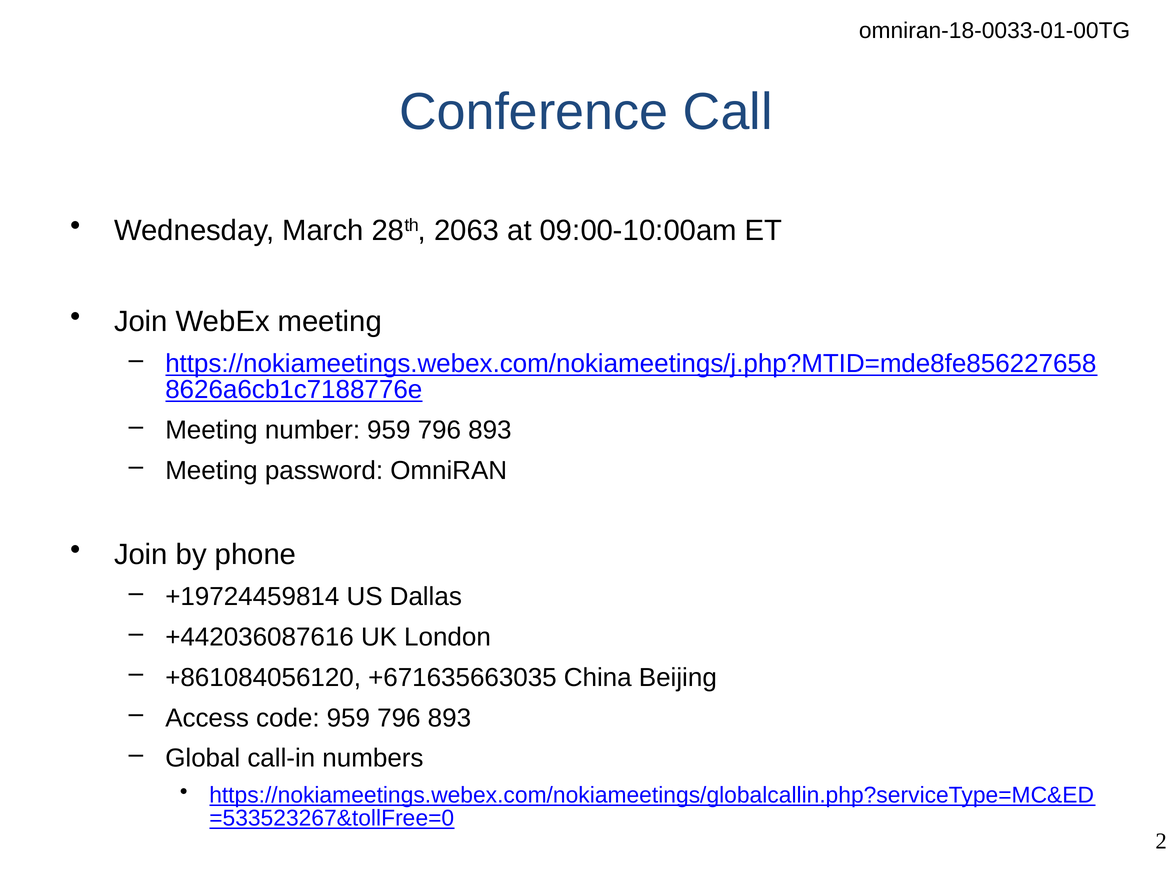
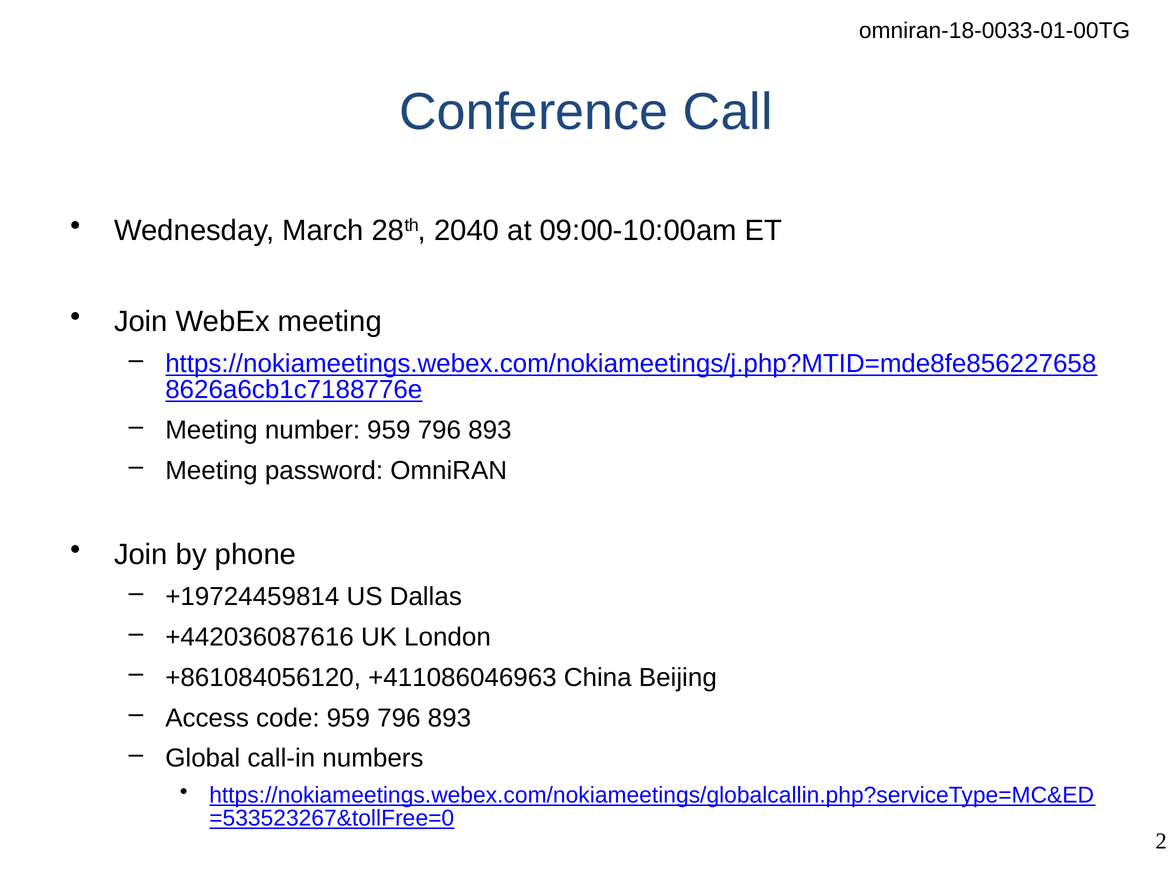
2063: 2063 -> 2040
+671635663035: +671635663035 -> +411086046963
